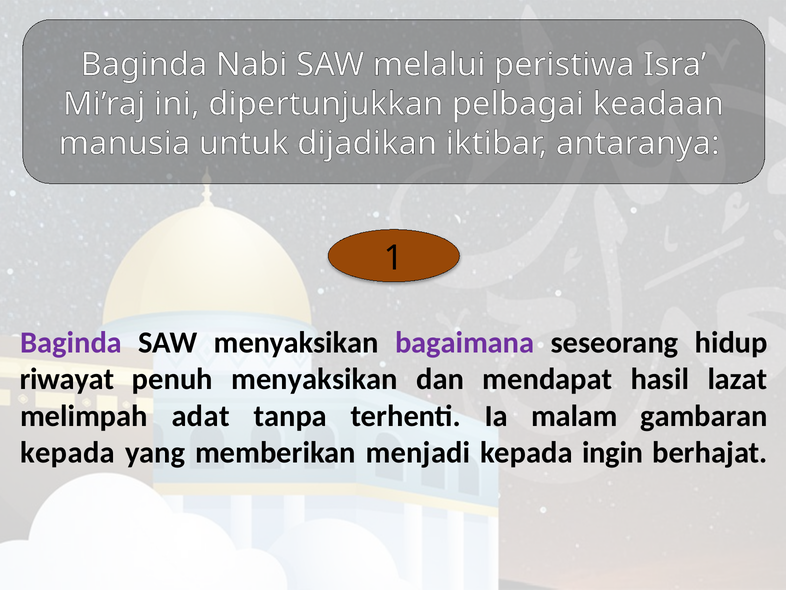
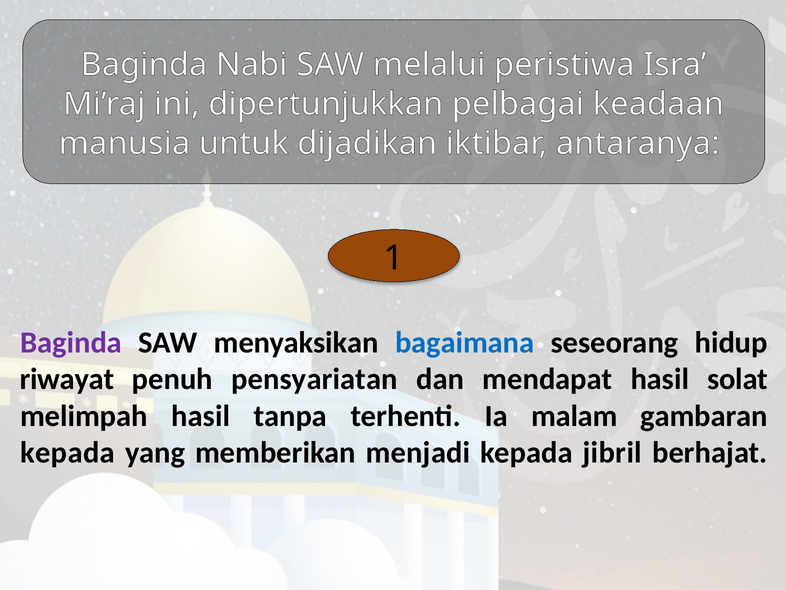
bagaimana colour: purple -> blue
penuh menyaksikan: menyaksikan -> pensyariatan
lazat: lazat -> solat
melimpah adat: adat -> hasil
ingin: ingin -> jibril
